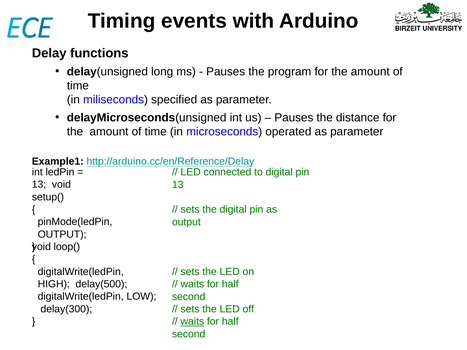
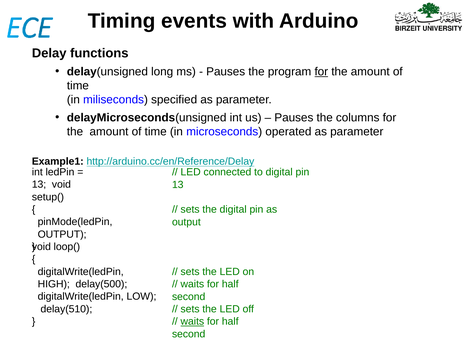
for at (321, 72) underline: none -> present
distance: distance -> columns
delay(300: delay(300 -> delay(510
